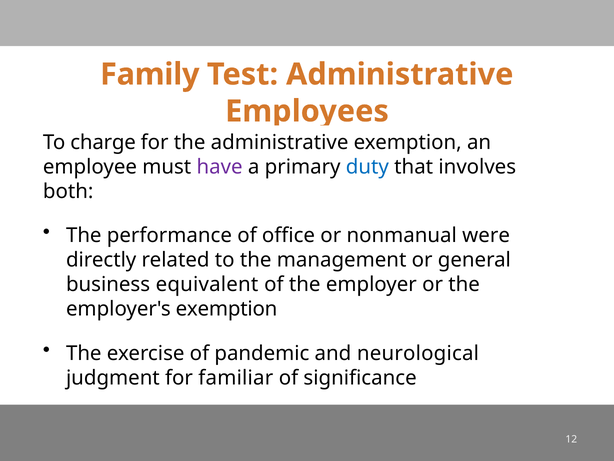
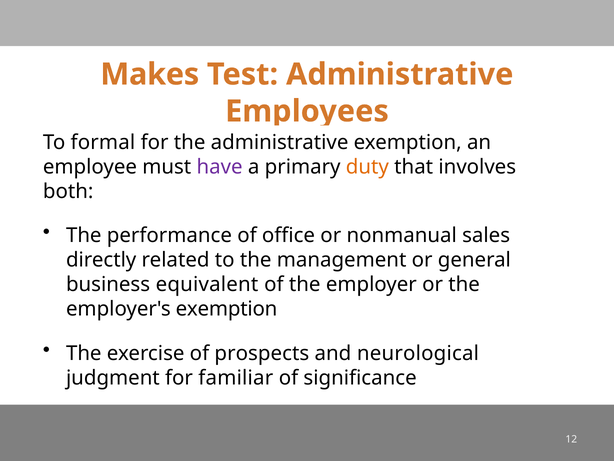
Family: Family -> Makes
charge: charge -> formal
duty colour: blue -> orange
were: were -> sales
pandemic: pandemic -> prospects
